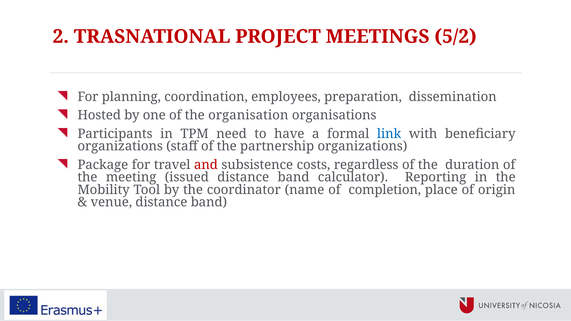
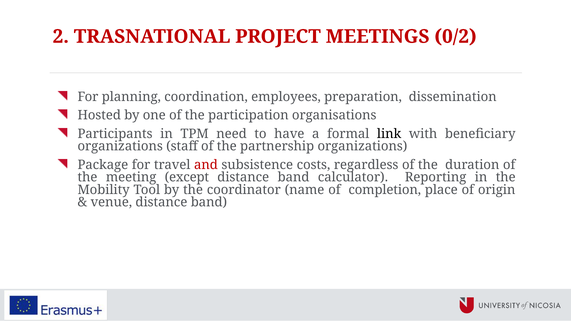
5/2: 5/2 -> 0/2
organisation: organisation -> participation
link colour: blue -> black
issued: issued -> except
